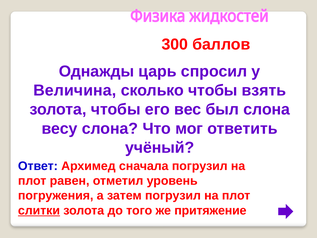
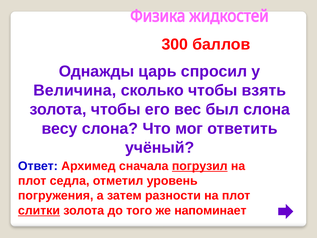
погрузил at (200, 166) underline: none -> present
равен: равен -> седла
затем погрузил: погрузил -> разности
притяжение: притяжение -> напоминает
